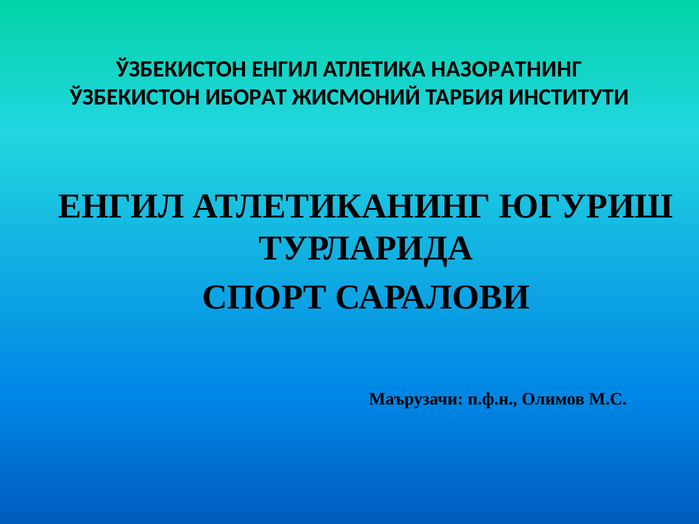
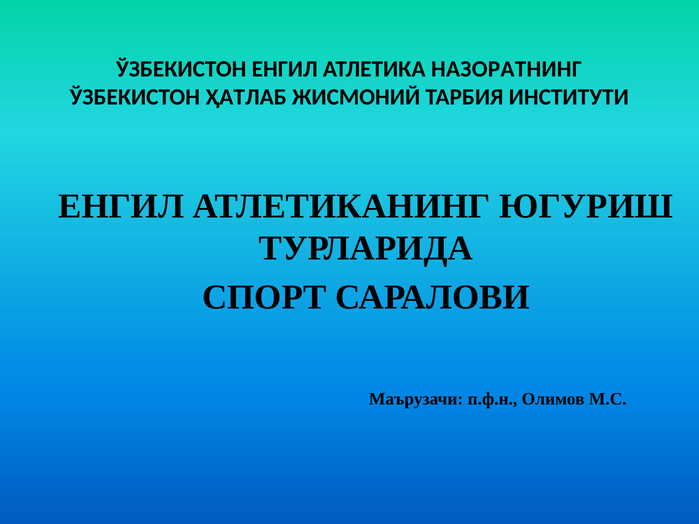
ИБОРАТ: ИБОРАТ -> ҲАТЛАБ
